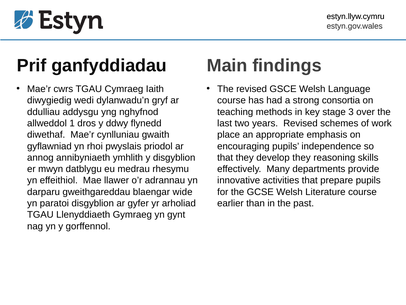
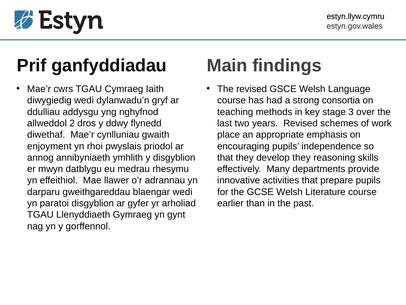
1: 1 -> 2
gyflawniad: gyflawniad -> enjoyment
blaengar wide: wide -> wedi
